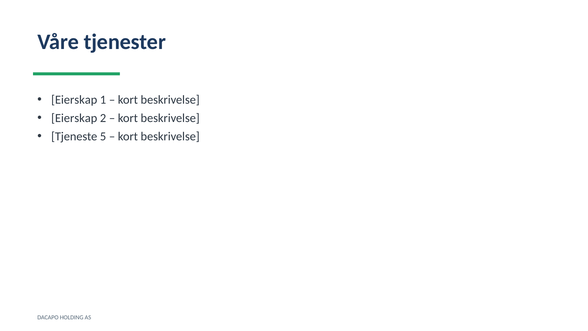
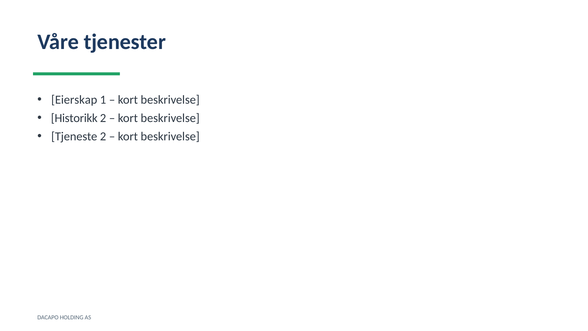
Eierskap at (74, 118): Eierskap -> Historikk
Tjeneste 5: 5 -> 2
